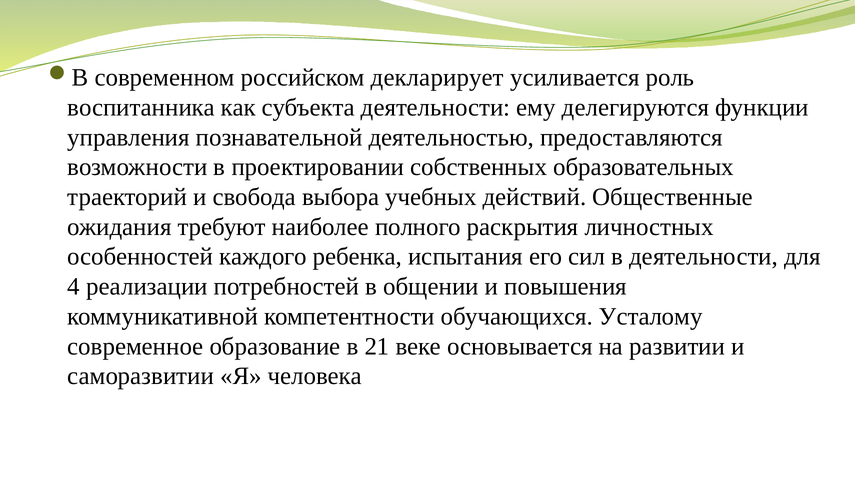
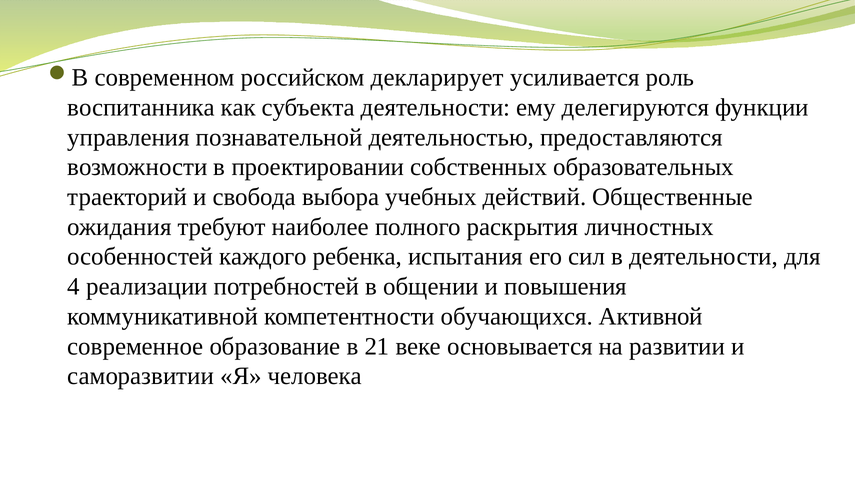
Усталому: Усталому -> Активной
